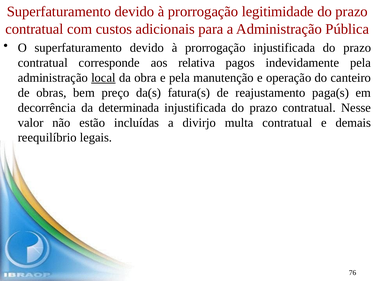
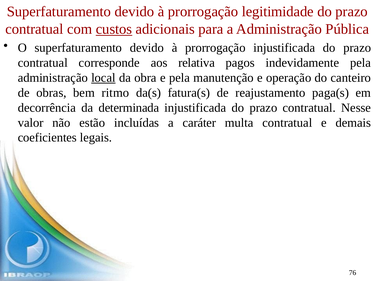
custos underline: none -> present
preço: preço -> ritmo
divirjo: divirjo -> caráter
reequilíbrio: reequilíbrio -> coeficientes
